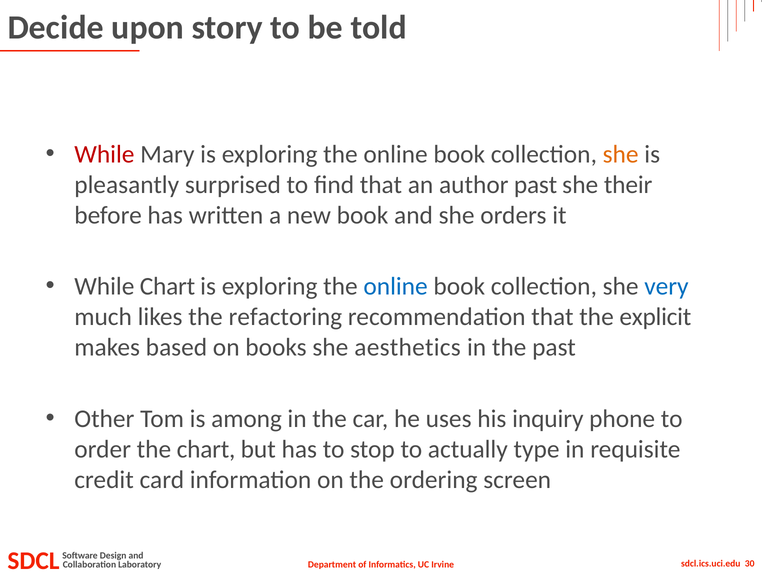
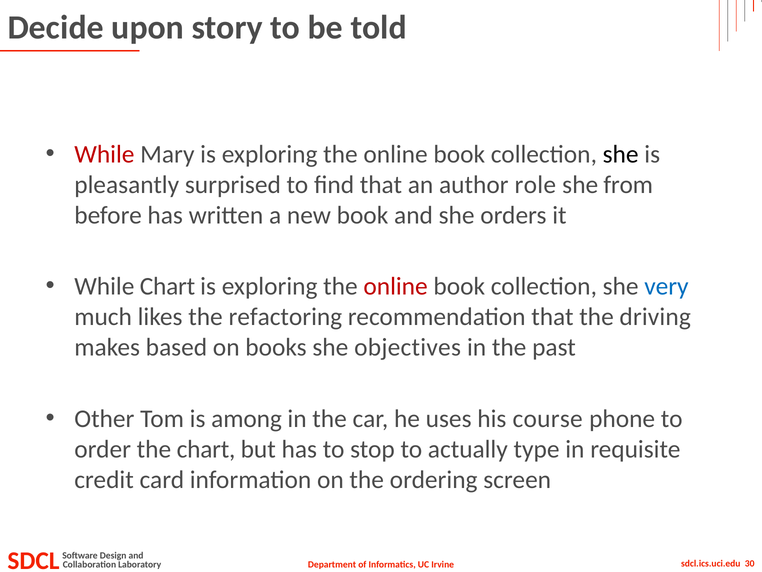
she at (621, 154) colour: orange -> black
author past: past -> role
their: their -> from
online at (396, 286) colour: blue -> red
explicit: explicit -> driving
aesthetics: aesthetics -> objectives
inquiry: inquiry -> course
